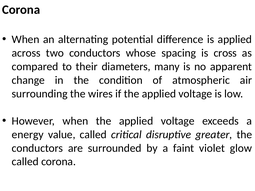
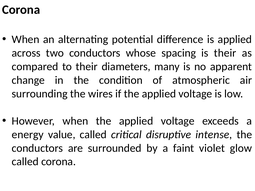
is cross: cross -> their
greater: greater -> intense
